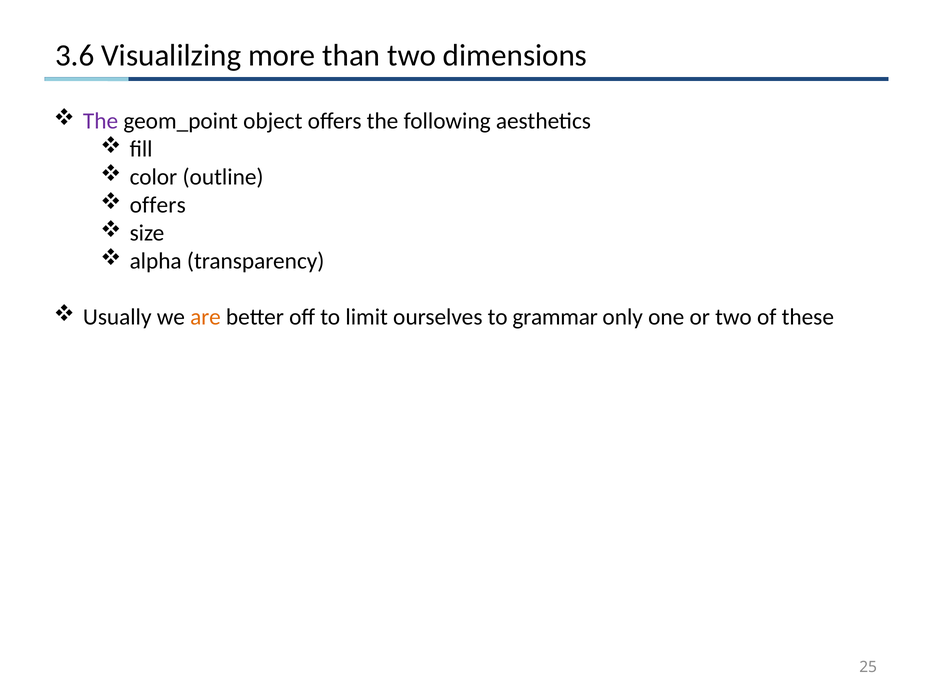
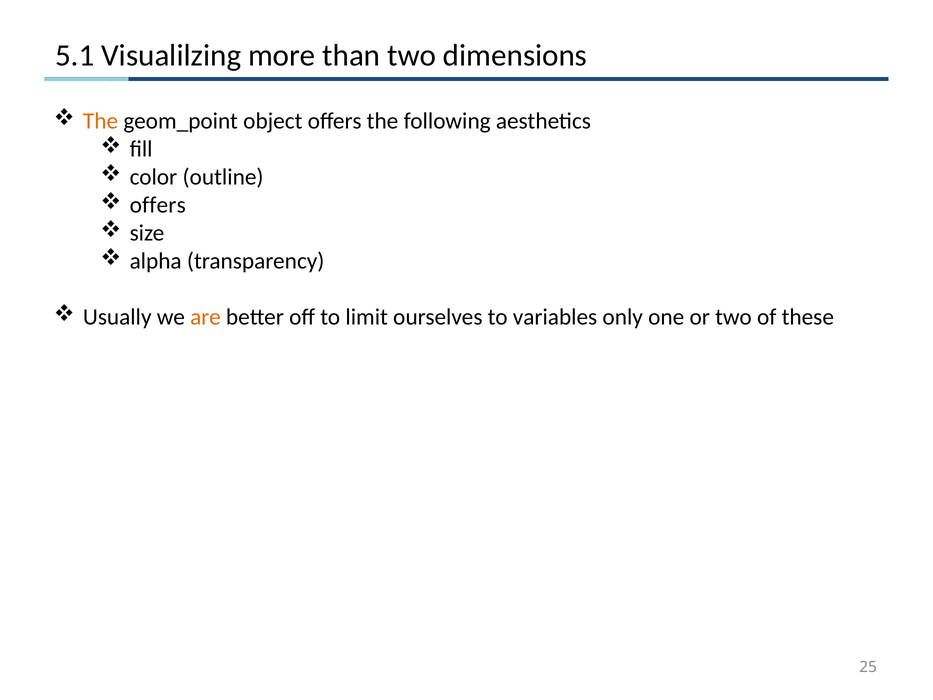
3.6: 3.6 -> 5.1
The at (101, 121) colour: purple -> orange
grammar: grammar -> variables
